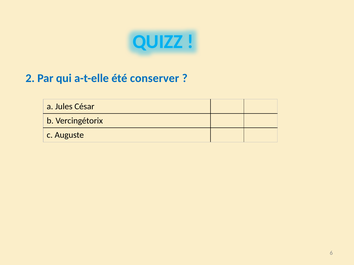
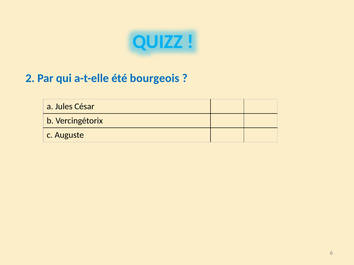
conserver: conserver -> bourgeois
